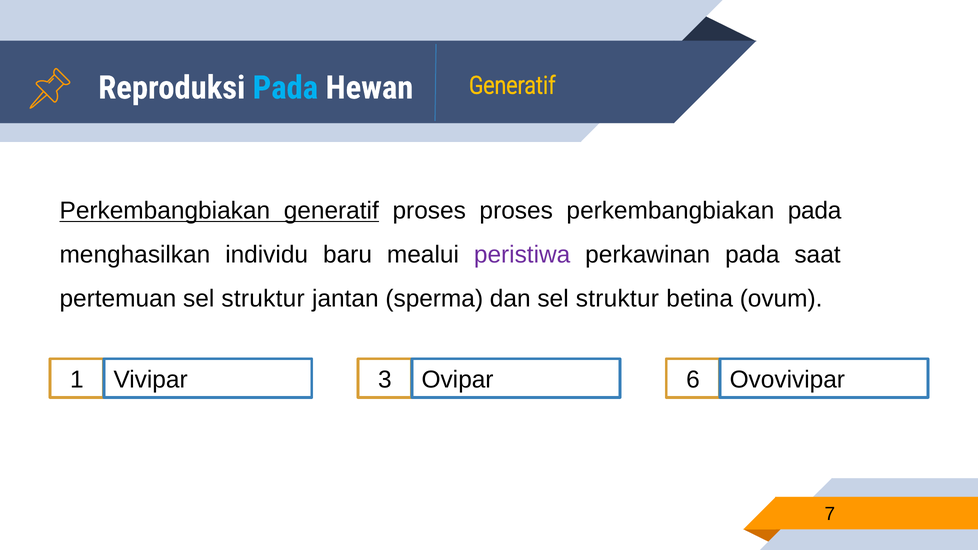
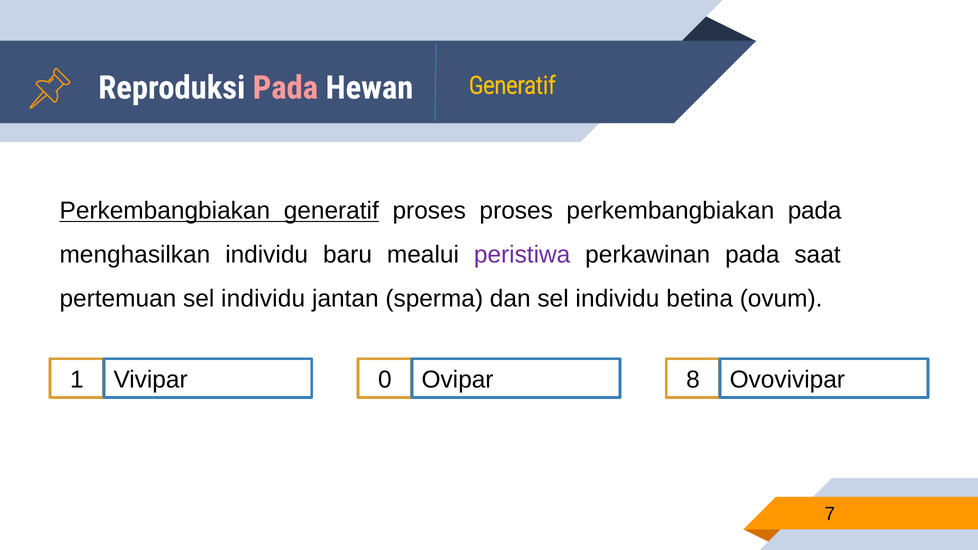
Pada at (285, 88) colour: light blue -> pink
pertemuan sel struktur: struktur -> individu
dan sel struktur: struktur -> individu
3: 3 -> 0
6: 6 -> 8
